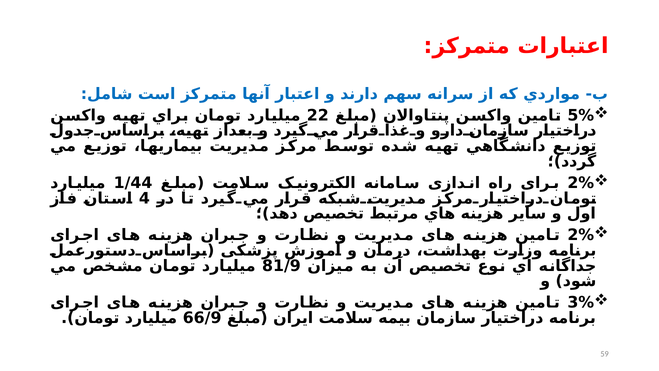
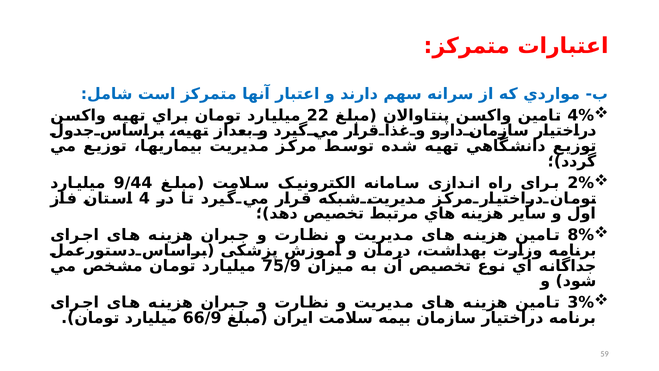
5%: 5% -> 4%
1/44: 1/44 -> 9/44
2% at (581, 235): 2% -> 8%
81/9: 81/9 -> 75/9
